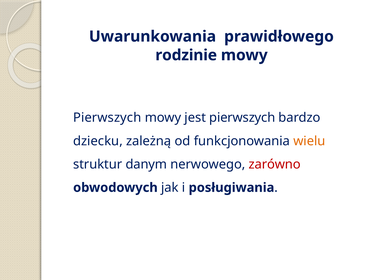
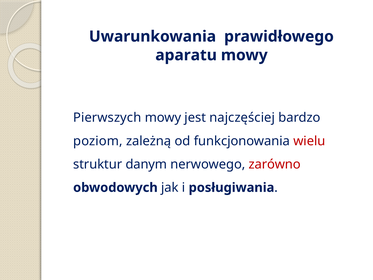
rodzinie: rodzinie -> aparatu
jest pierwszych: pierwszych -> najczęściej
dziecku: dziecku -> poziom
wielu colour: orange -> red
